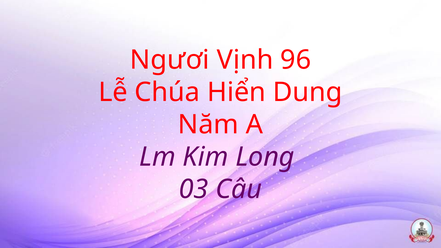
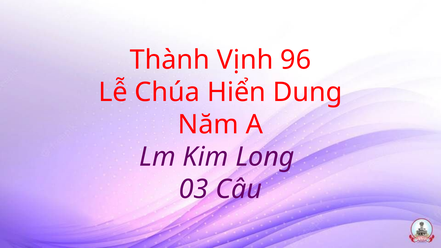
Ngươi: Ngươi -> Thành
